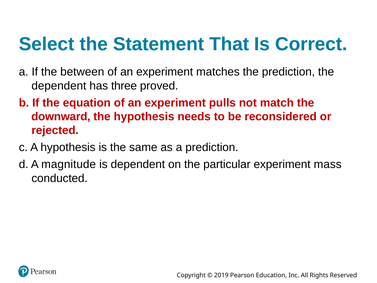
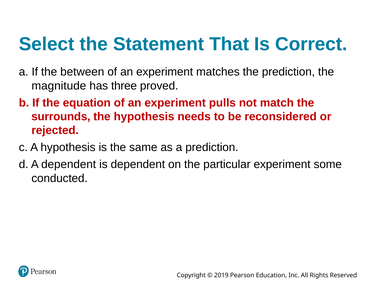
dependent at (59, 86): dependent -> magnitude
downward: downward -> surrounds
A magnitude: magnitude -> dependent
mass: mass -> some
